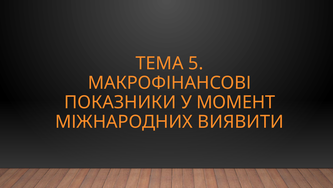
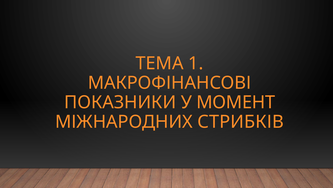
5: 5 -> 1
ВИЯВИТИ: ВИЯВИТИ -> СТРИБКІВ
